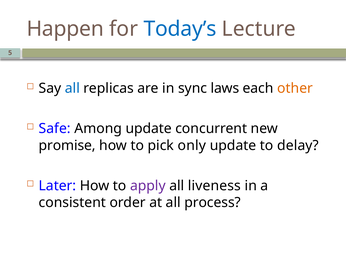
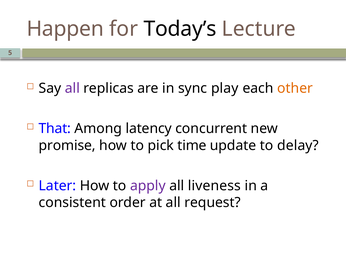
Today’s colour: blue -> black
all at (72, 88) colour: blue -> purple
laws: laws -> play
Safe: Safe -> That
Among update: update -> latency
only: only -> time
process: process -> request
